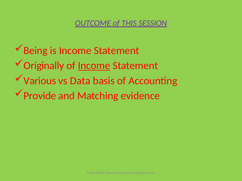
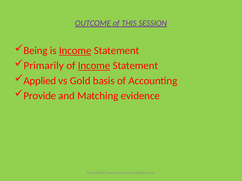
Income at (75, 51) underline: none -> present
Originally: Originally -> Primarily
Various: Various -> Applied
Data: Data -> Gold
